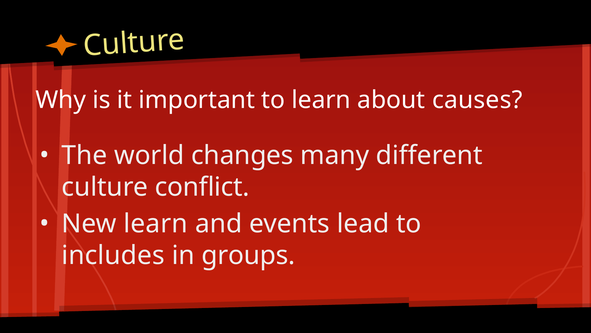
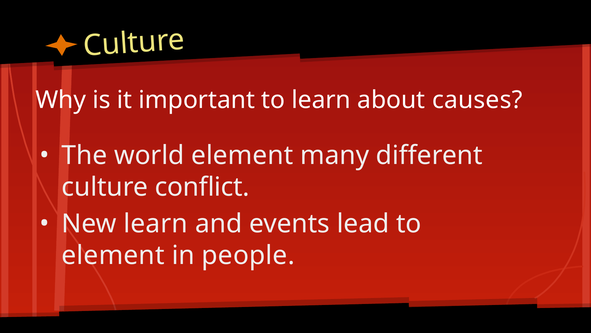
world changes: changes -> element
includes at (113, 255): includes -> element
groups: groups -> people
